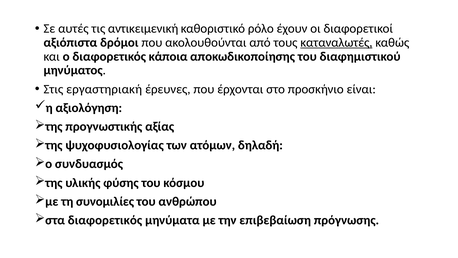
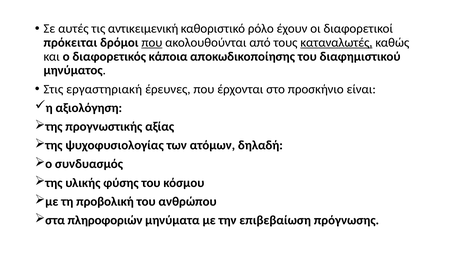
αξιόπιστα: αξιόπιστα -> πρόκειται
που at (152, 42) underline: none -> present
συνομιλίες: συνομιλίες -> προβολική
στα διαφορετικός: διαφορετικός -> πληροφοριών
